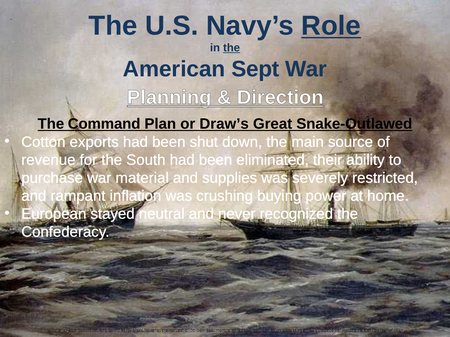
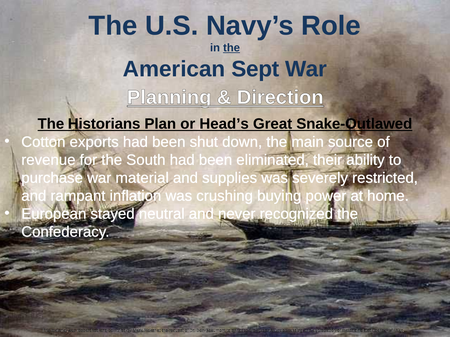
Role underline: present -> none
Command: Command -> Historians
Draw’s: Draw’s -> Head’s
